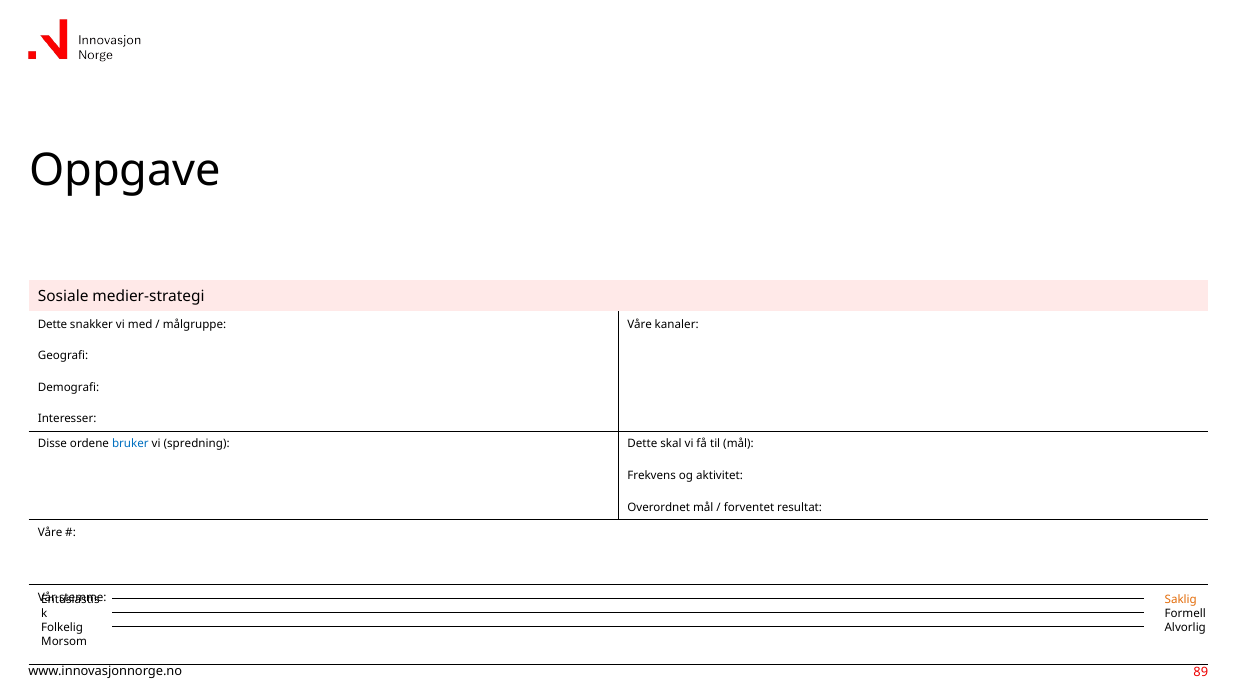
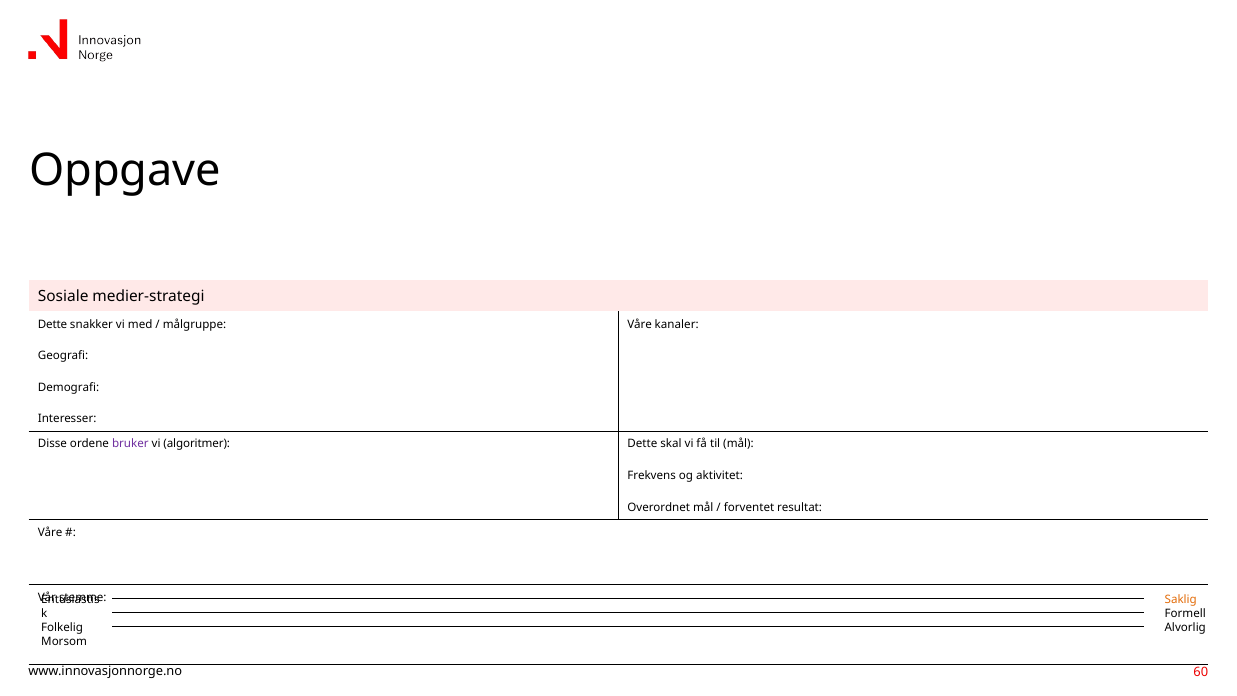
bruker colour: blue -> purple
spredning: spredning -> algoritmer
89: 89 -> 60
